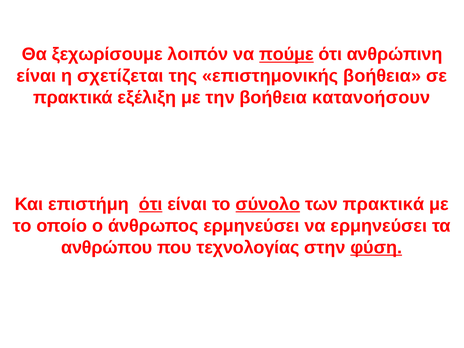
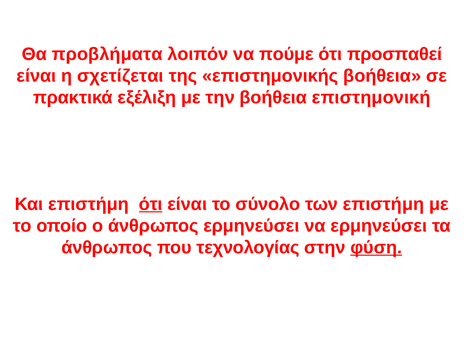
ξεχωρίσουμε: ξεχωρίσουμε -> προβλήματα
πούμε underline: present -> none
ανθρώπινη: ανθρώπινη -> προσπαθεί
κατανοήσουν: κατανοήσουν -> επιστημονική
σύνολο underline: present -> none
των πρακτικά: πρακτικά -> επιστήμη
ανθρώπου at (107, 247): ανθρώπου -> άνθρωπος
